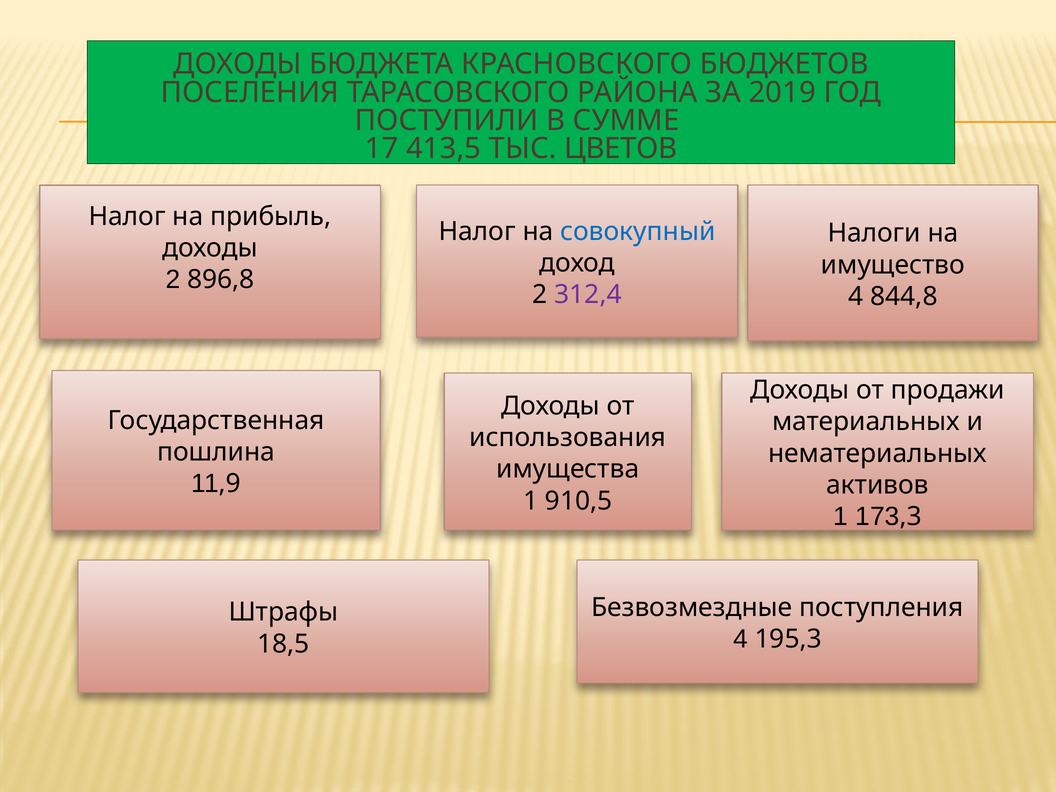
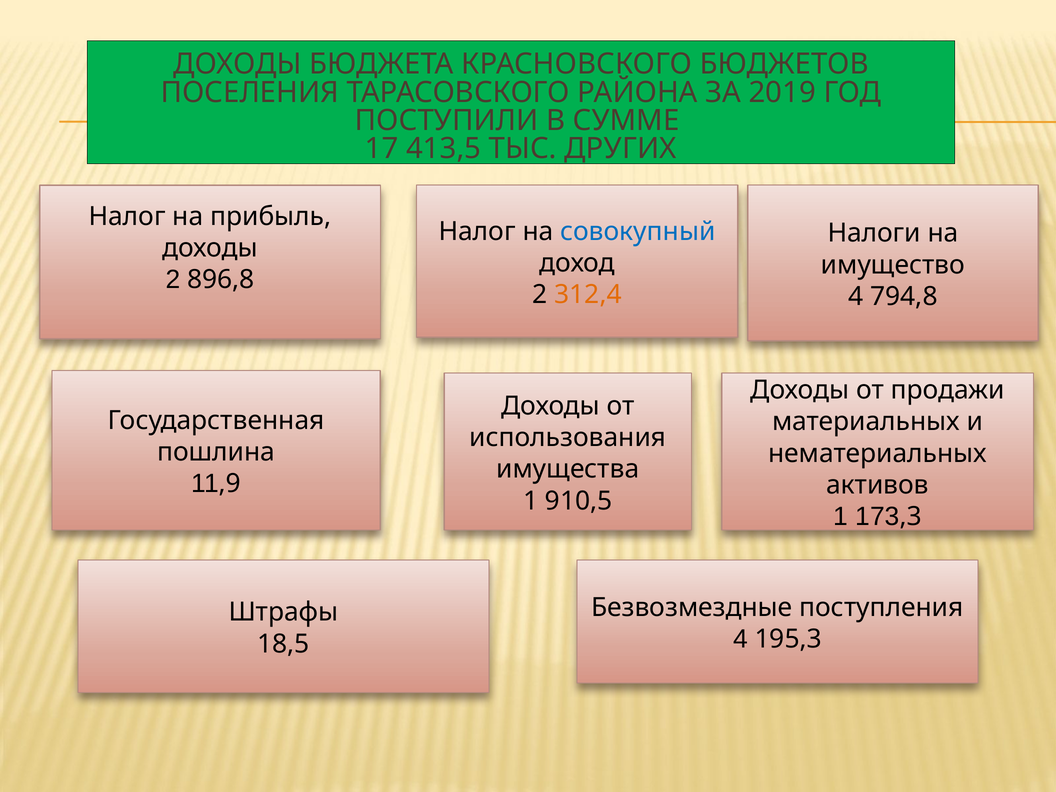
ЦВЕТОВ: ЦВЕТОВ -> ДРУГИХ
312,4 colour: purple -> orange
844,8: 844,8 -> 794,8
